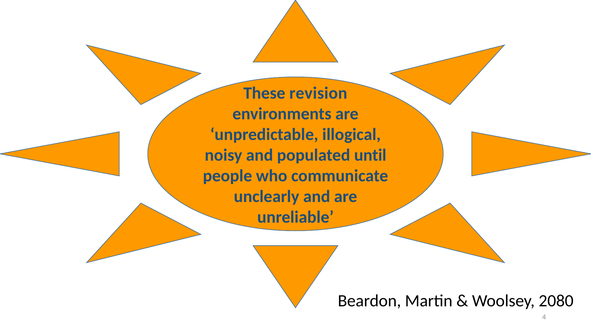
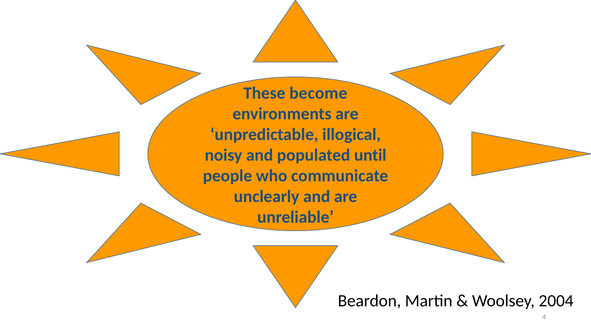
revision: revision -> become
2080: 2080 -> 2004
